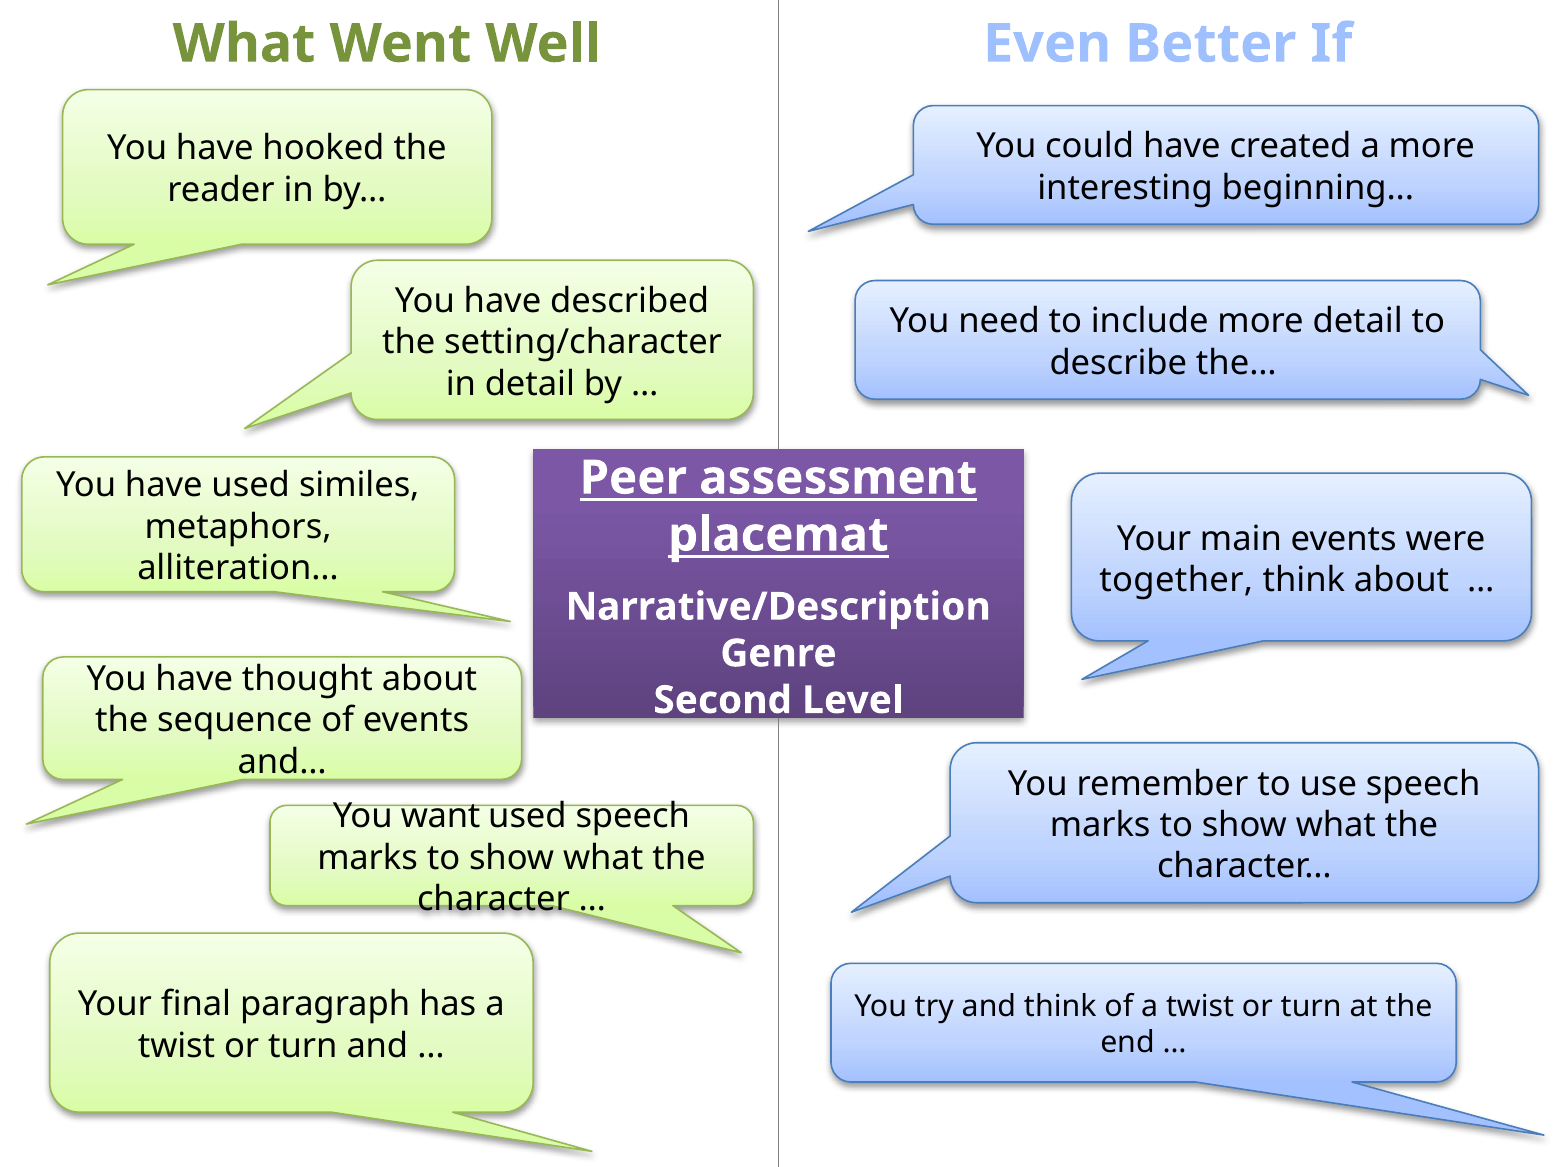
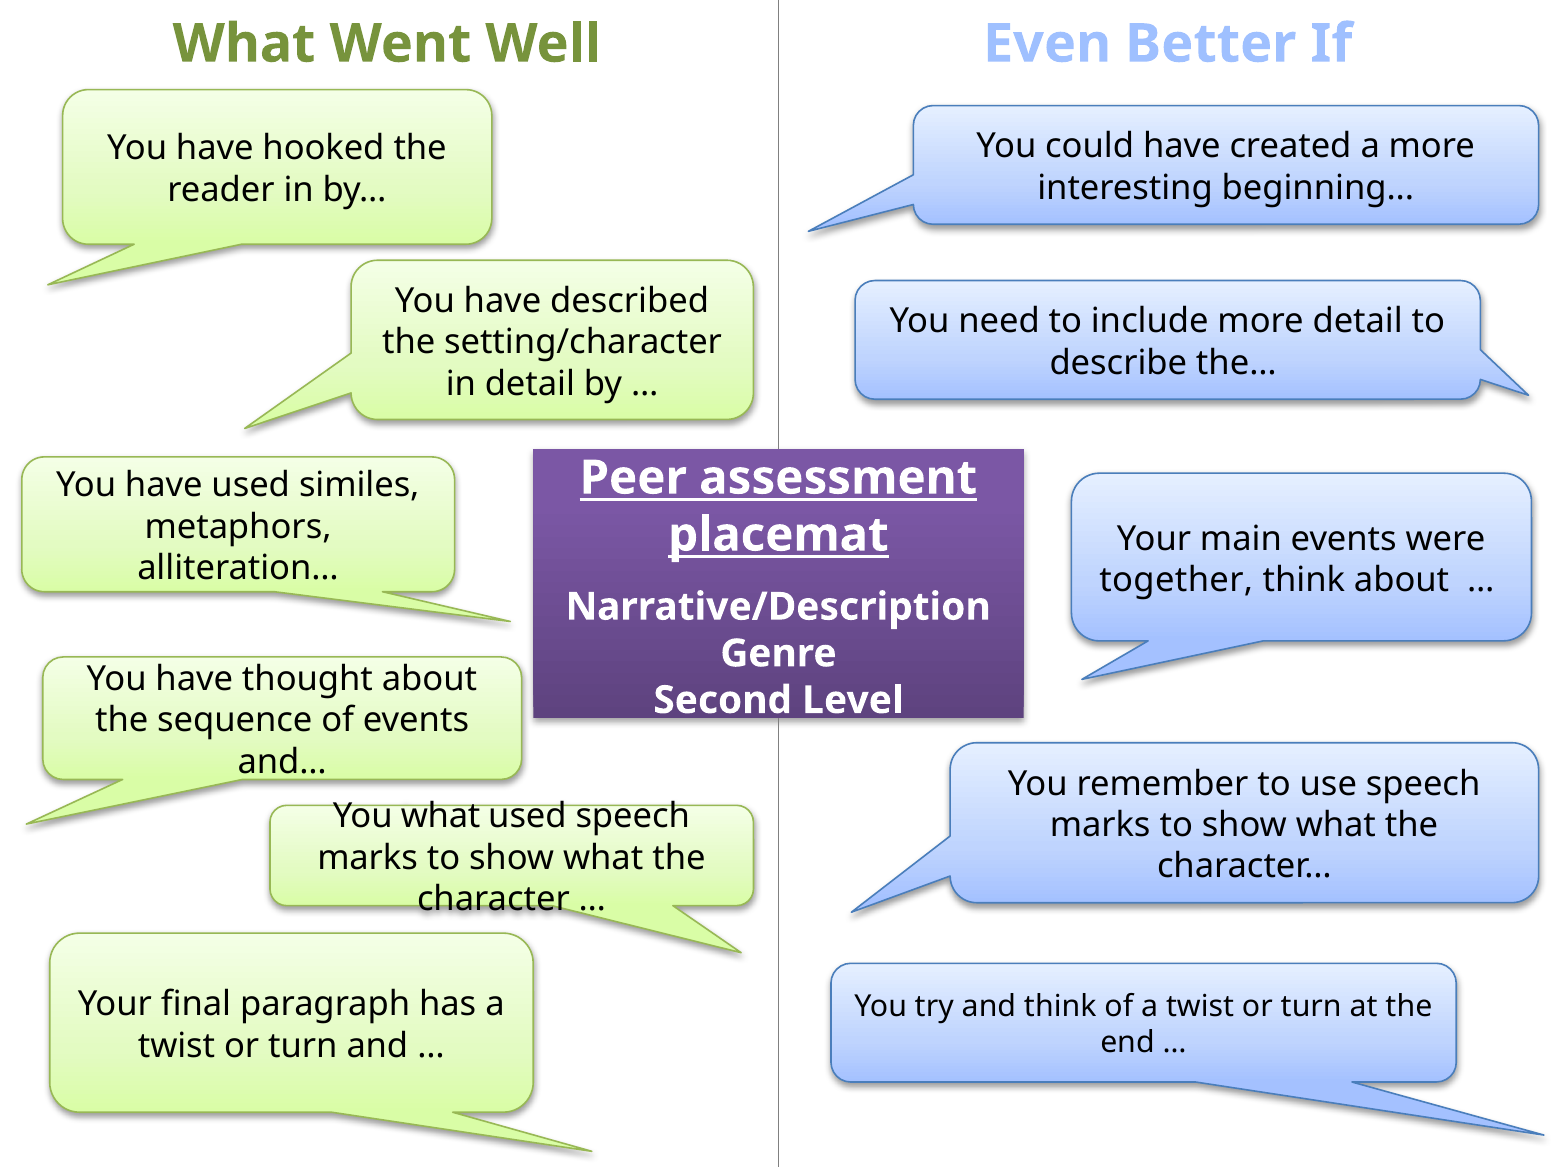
You want: want -> what
